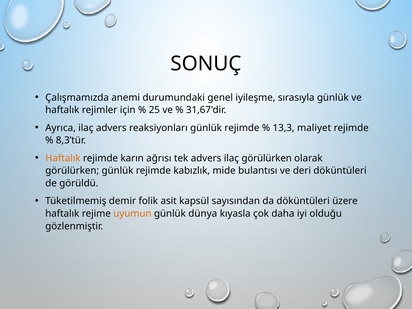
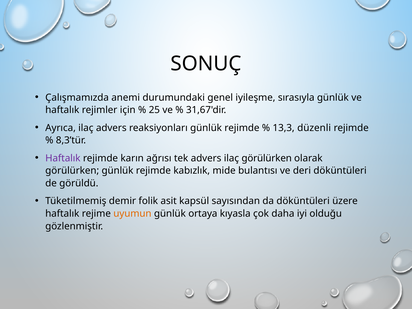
maliyet: maliyet -> düzenli
Haftalık at (63, 158) colour: orange -> purple
dünya: dünya -> ortaya
